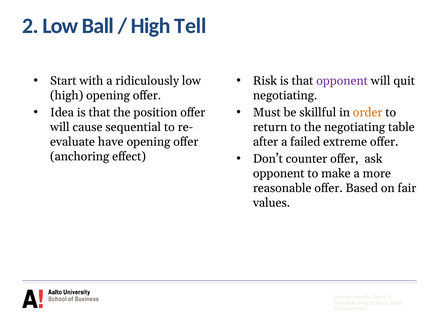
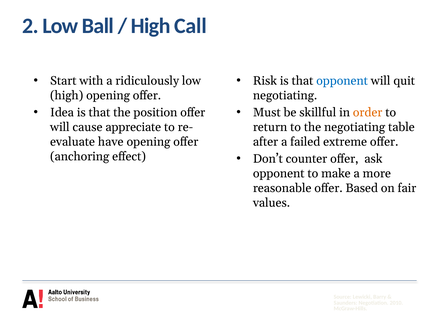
Tell: Tell -> Call
opponent at (342, 81) colour: purple -> blue
sequential: sequential -> appreciate
